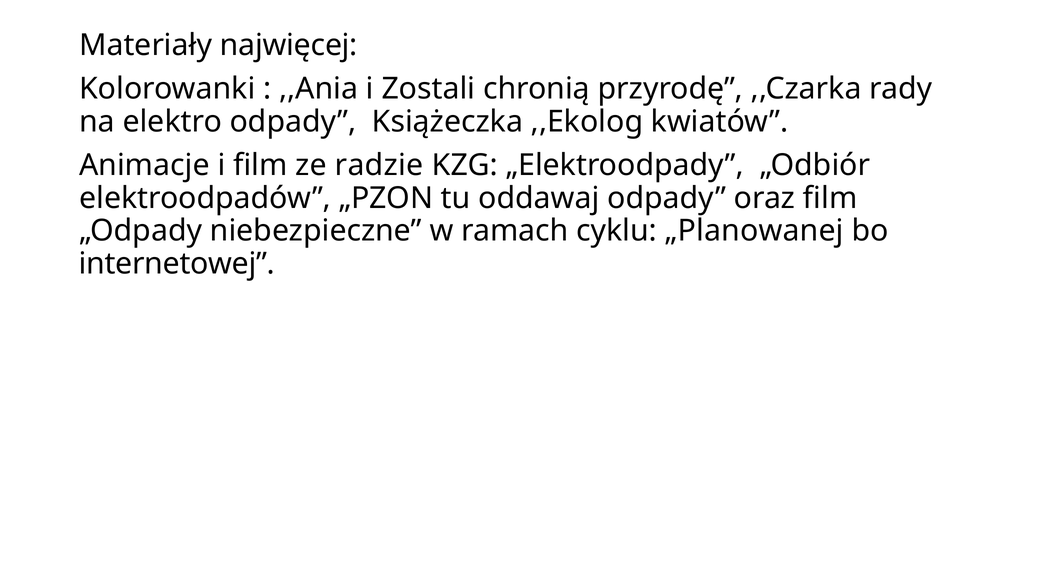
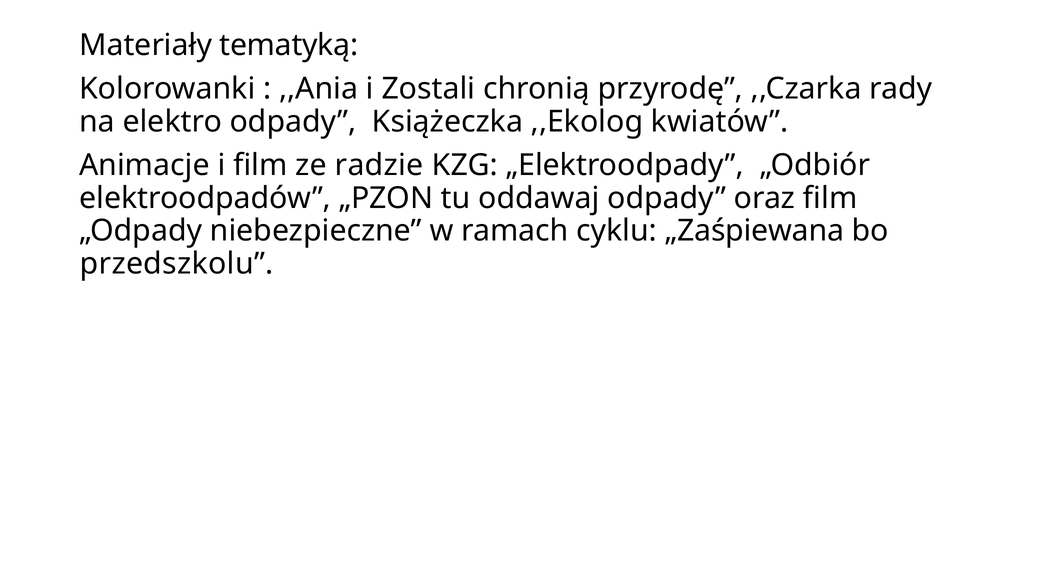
najwięcej: najwięcej -> tematyką
„Planowanej: „Planowanej -> „Zaśpiewana
internetowej: internetowej -> przedszkolu
